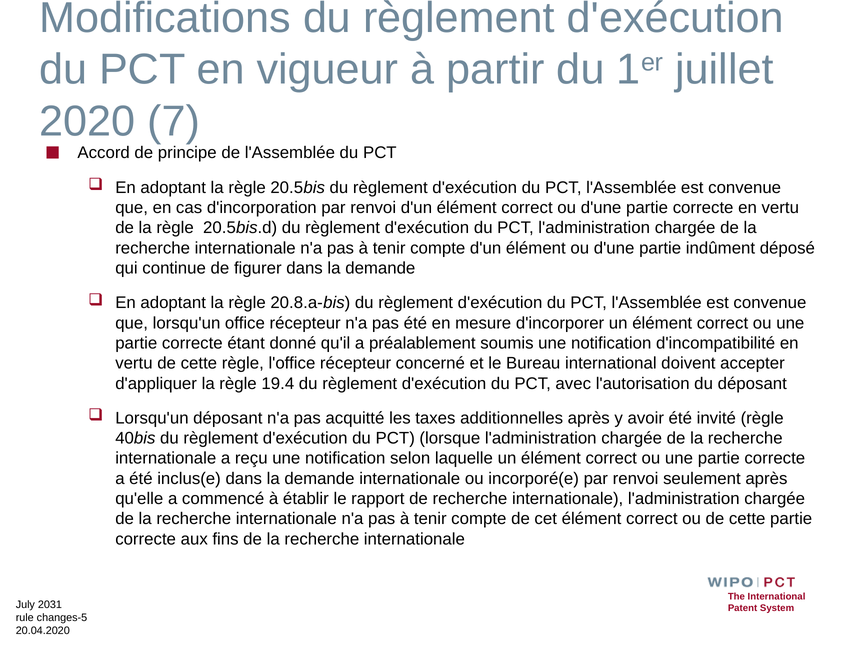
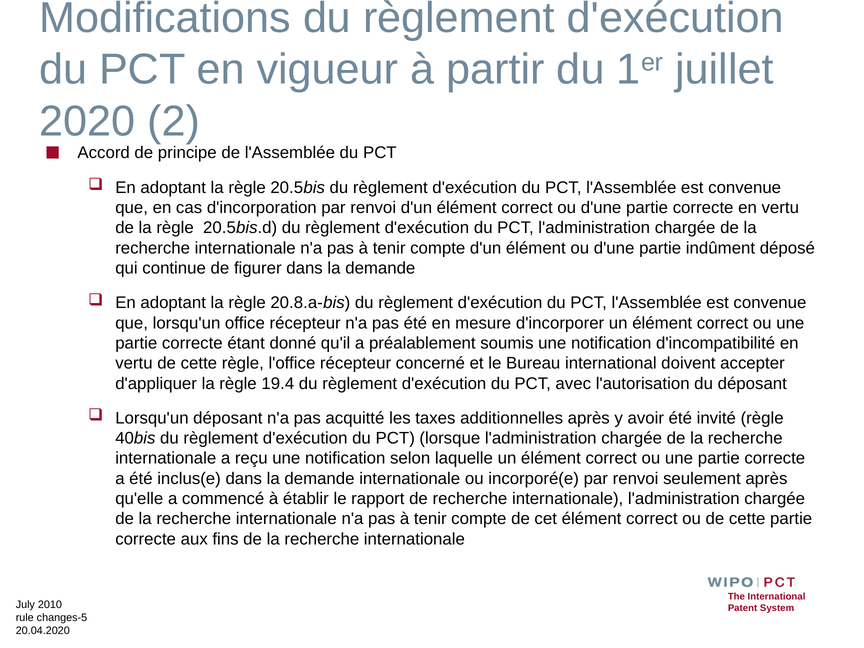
7: 7 -> 2
2031: 2031 -> 2010
